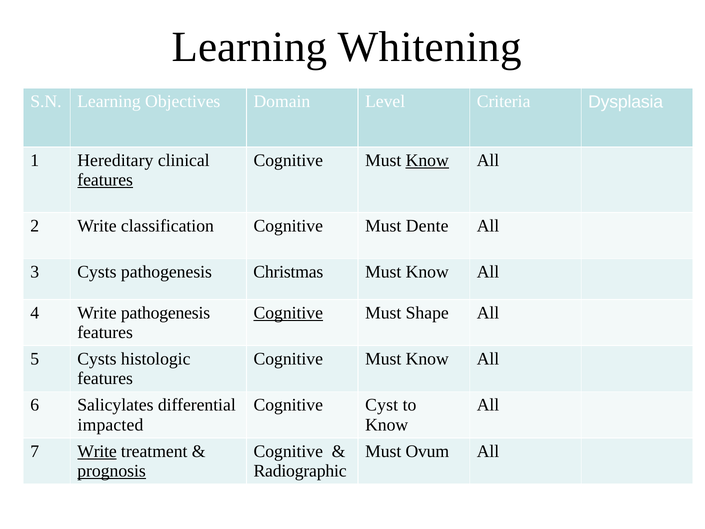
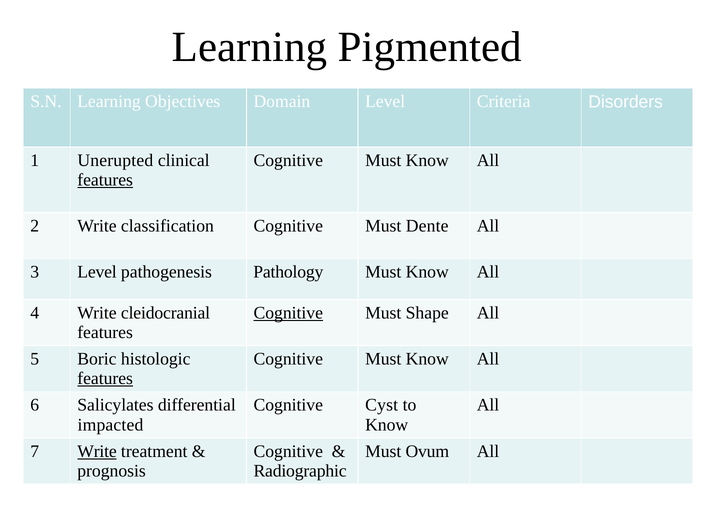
Whitening: Whitening -> Pigmented
Dysplasia: Dysplasia -> Disorders
Hereditary: Hereditary -> Unerupted
Know at (427, 160) underline: present -> none
3 Cysts: Cysts -> Level
Christmas: Christmas -> Pathology
Write pathogenesis: pathogenesis -> cleidocranial
5 Cysts: Cysts -> Boric
features at (105, 378) underline: none -> present
prognosis underline: present -> none
